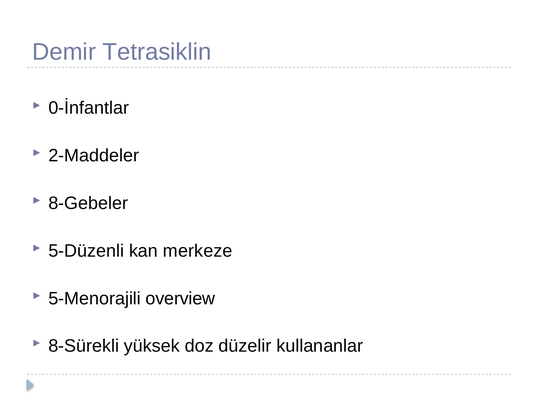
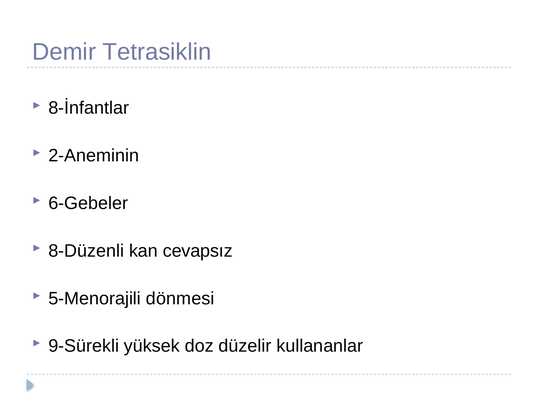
0-İnfantlar: 0-İnfantlar -> 8-İnfantlar
2-Maddeler: 2-Maddeler -> 2-Aneminin
8-Gebeler: 8-Gebeler -> 6-Gebeler
5-Düzenli: 5-Düzenli -> 8-Düzenli
merkeze: merkeze -> cevapsız
overview: overview -> dönmesi
8-Sürekli: 8-Sürekli -> 9-Sürekli
